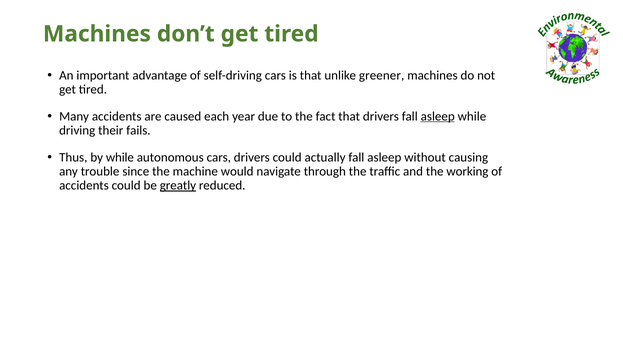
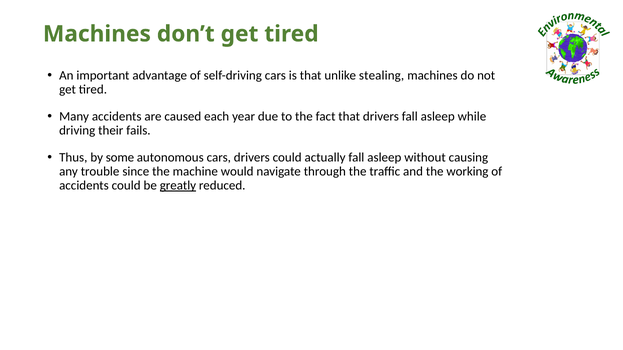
greener: greener -> stealing
asleep at (438, 116) underline: present -> none
by while: while -> some
